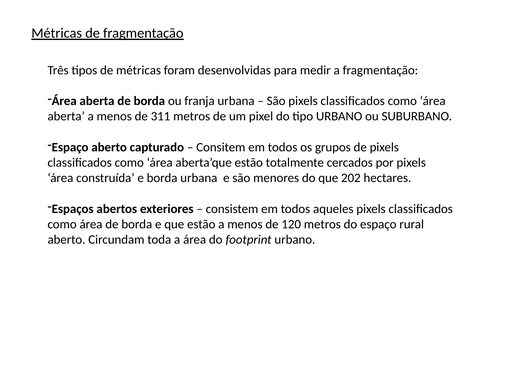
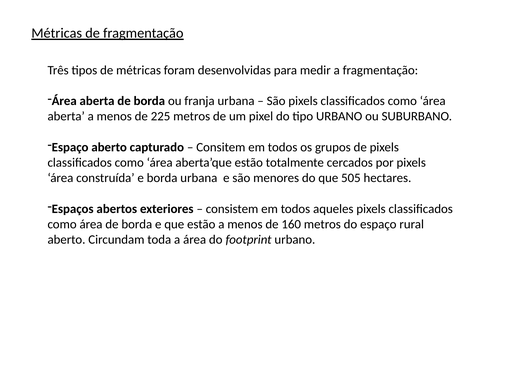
311: 311 -> 225
202: 202 -> 505
120: 120 -> 160
